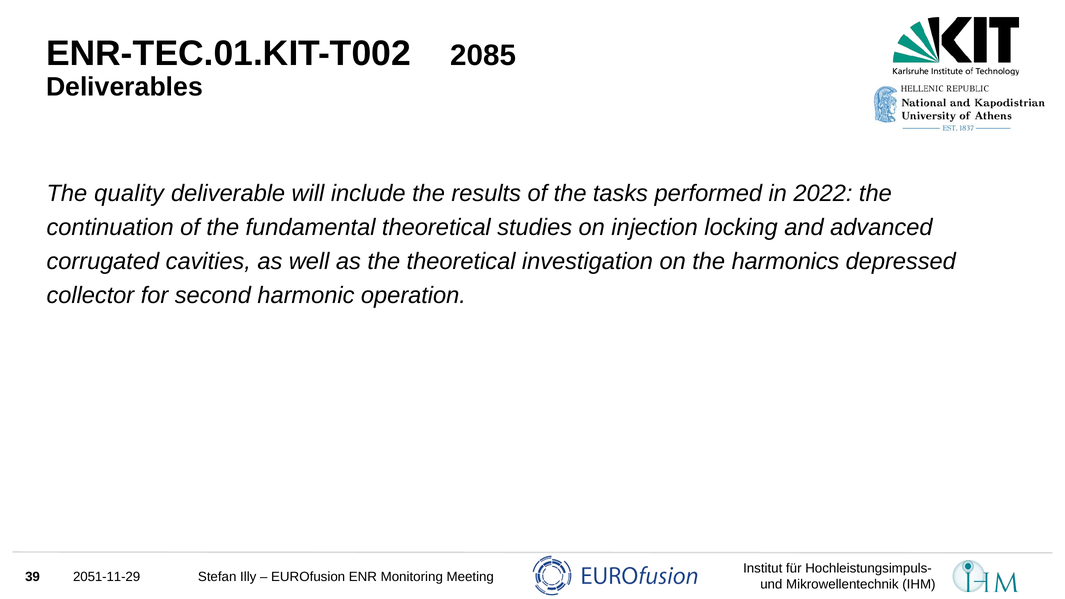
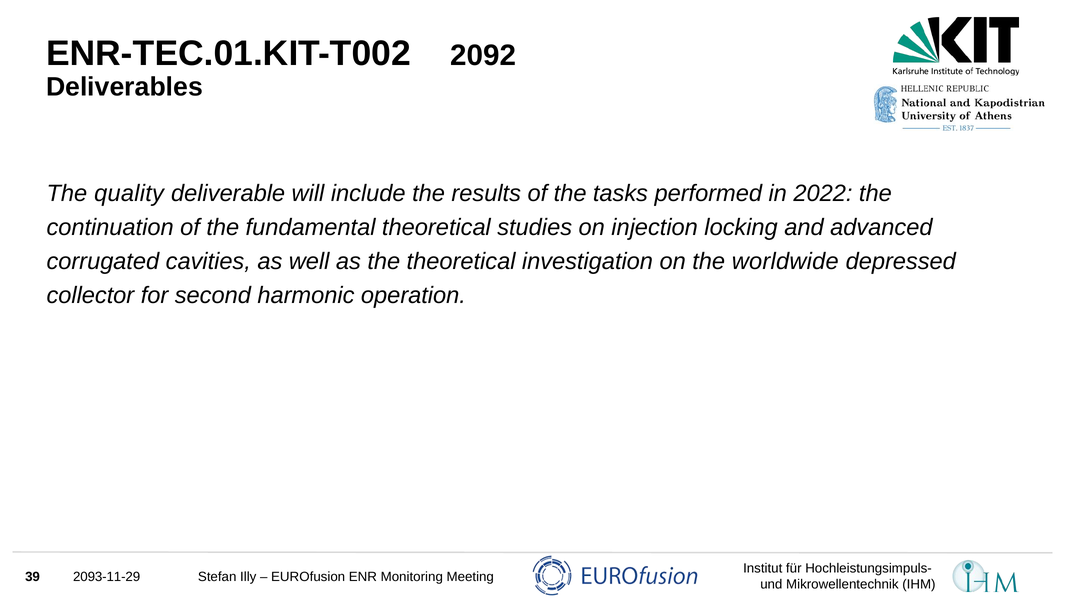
2085: 2085 -> 2092
harmonics: harmonics -> worldwide
2051-11-29: 2051-11-29 -> 2093-11-29
